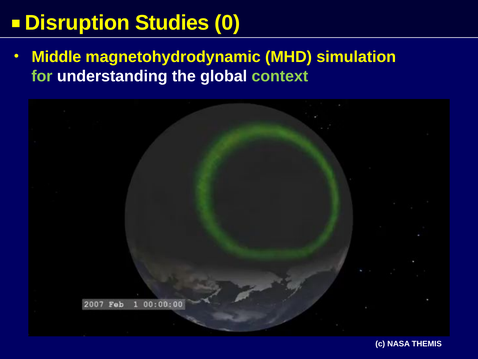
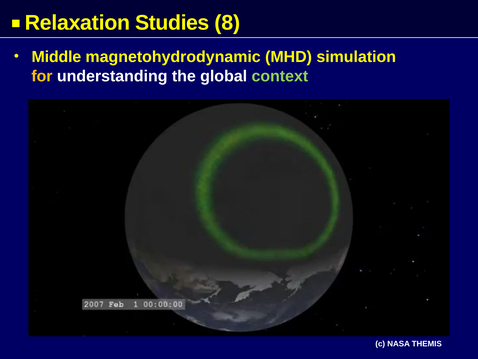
Disruption: Disruption -> Relaxation
0: 0 -> 8
for colour: light green -> yellow
